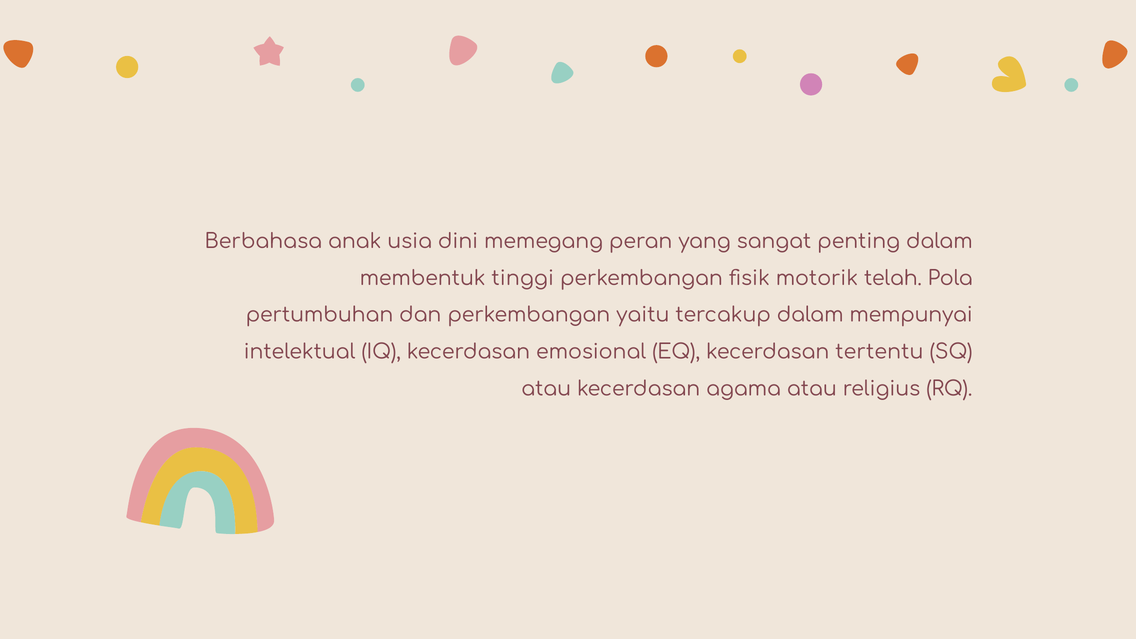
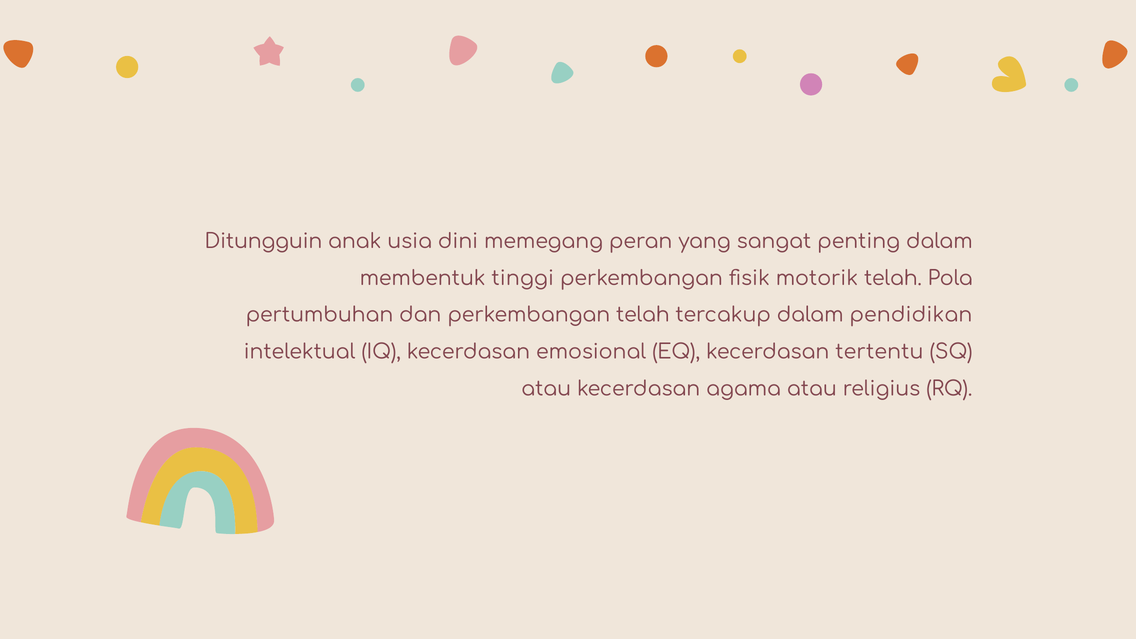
Berbahasa: Berbahasa -> Ditungguin
perkembangan yaitu: yaitu -> telah
mempunyai: mempunyai -> pendidikan
